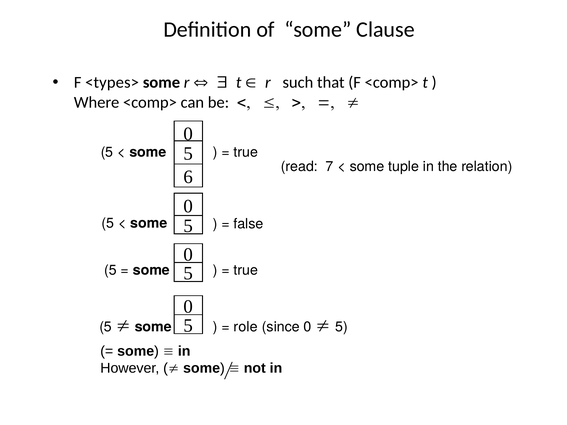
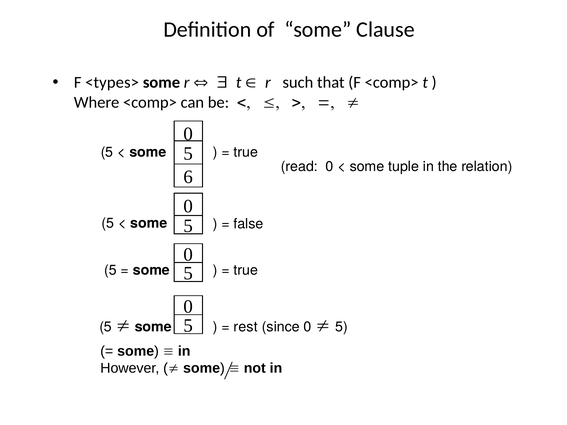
read 7: 7 -> 0
role: role -> rest
